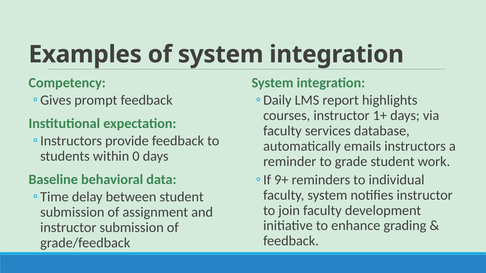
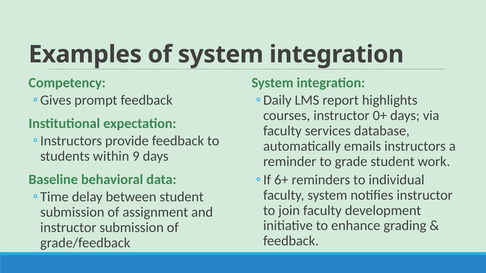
1+: 1+ -> 0+
0: 0 -> 9
9+: 9+ -> 6+
